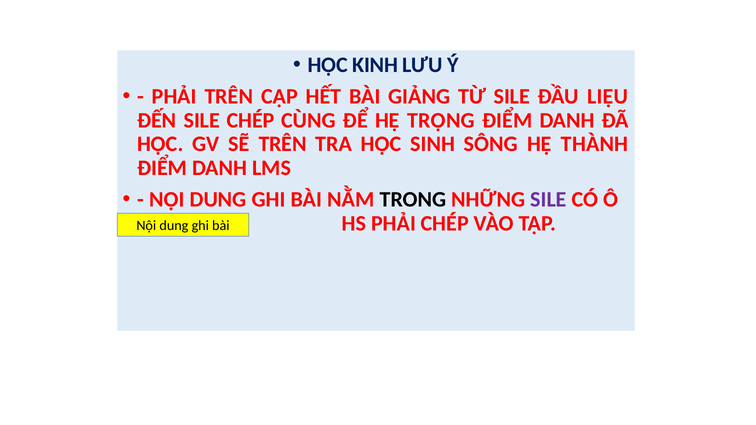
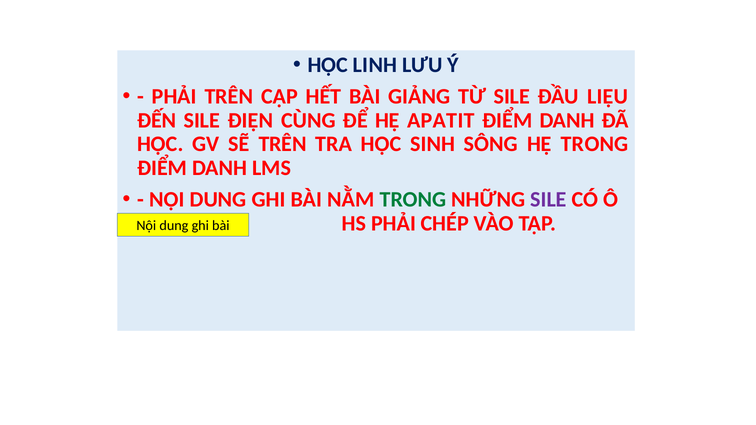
KINH: KINH -> LINH
SILE CHÉP: CHÉP -> ĐIỆN
TRỌNG: TRỌNG -> APATIT
HỆ THÀNH: THÀNH -> TRONG
TRONG at (413, 200) colour: black -> green
